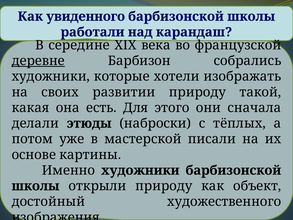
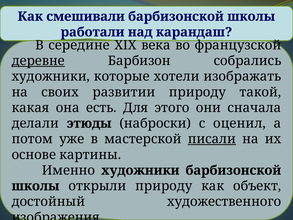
увиденного: увиденного -> смешивали
тёплых: тёплых -> оценил
писали underline: none -> present
